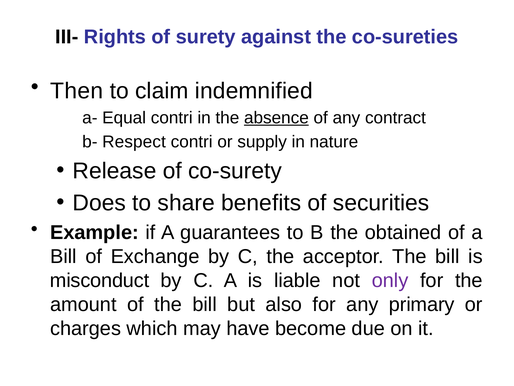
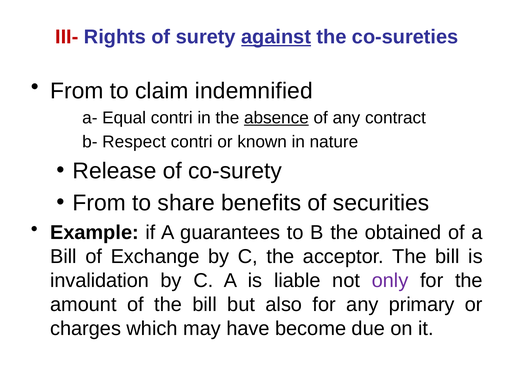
III- colour: black -> red
against underline: none -> present
Then at (77, 91): Then -> From
supply: supply -> known
Does at (99, 203): Does -> From
misconduct: misconduct -> invalidation
